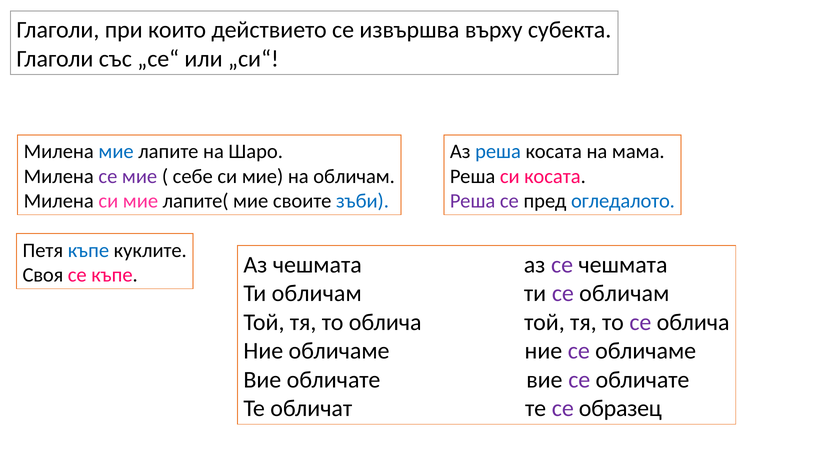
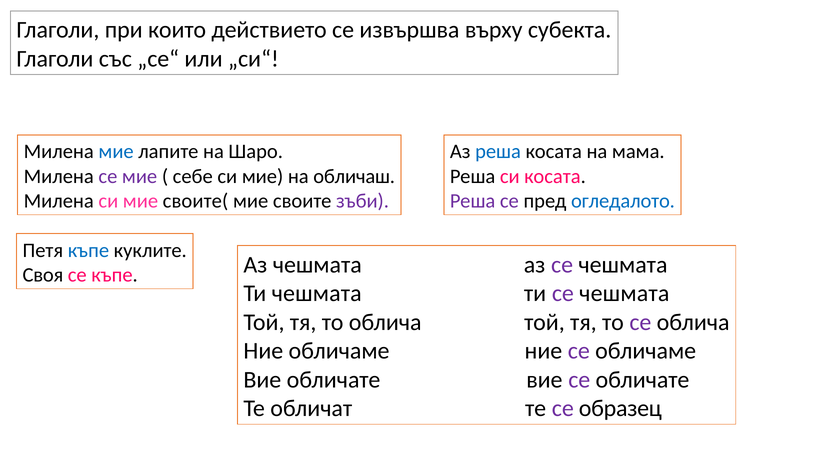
на обличам: обличам -> обличаш
лапите(: лапите( -> своите(
зъби colour: blue -> purple
Ти обличам: обличам -> чешмата
ти се обличам: обличам -> чешмата
